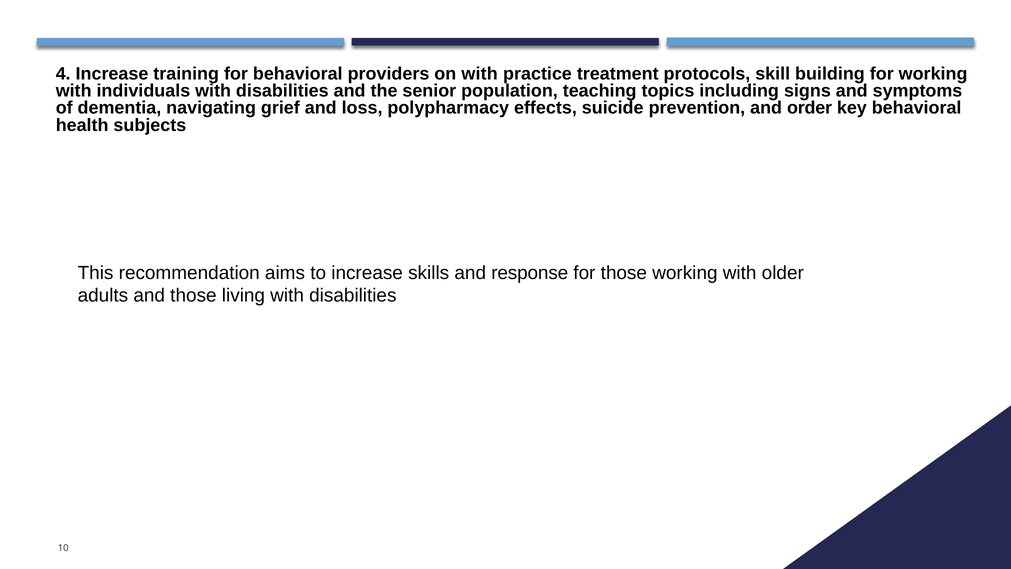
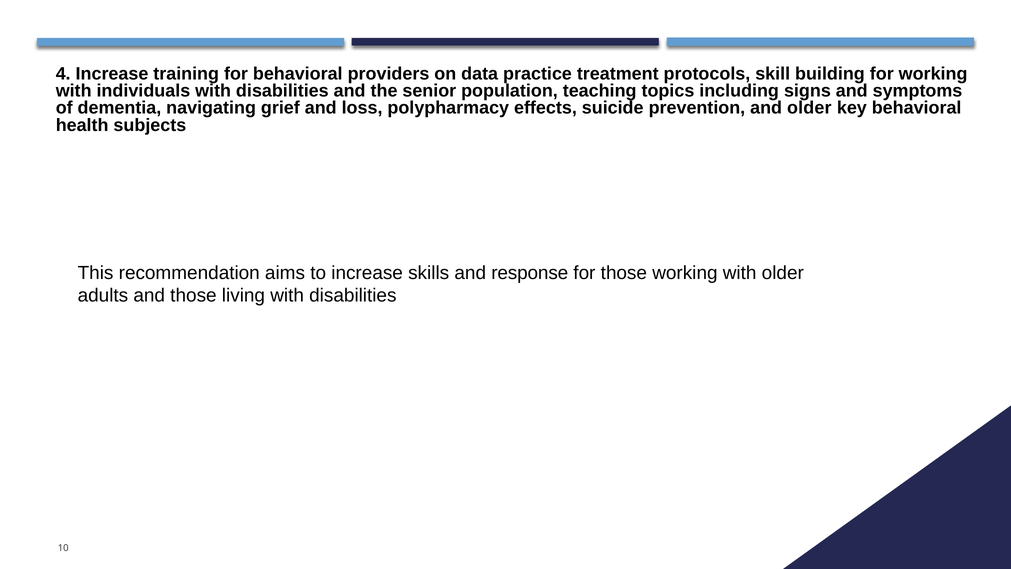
on with: with -> data
and order: order -> older
